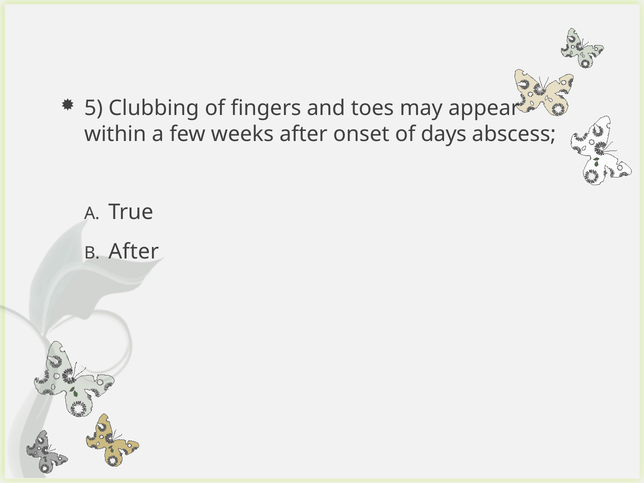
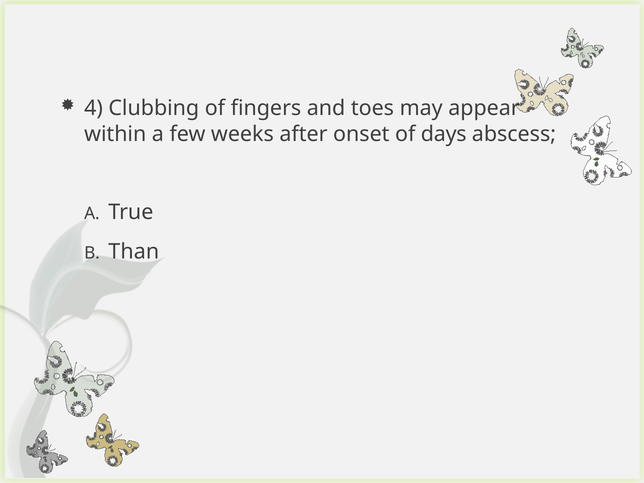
5: 5 -> 4
After at (134, 252): After -> Than
